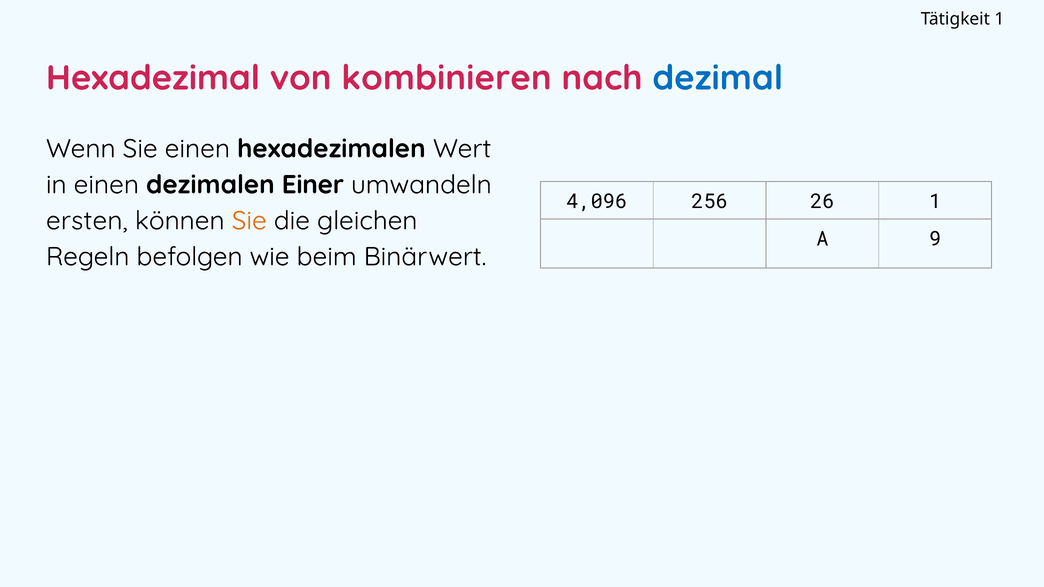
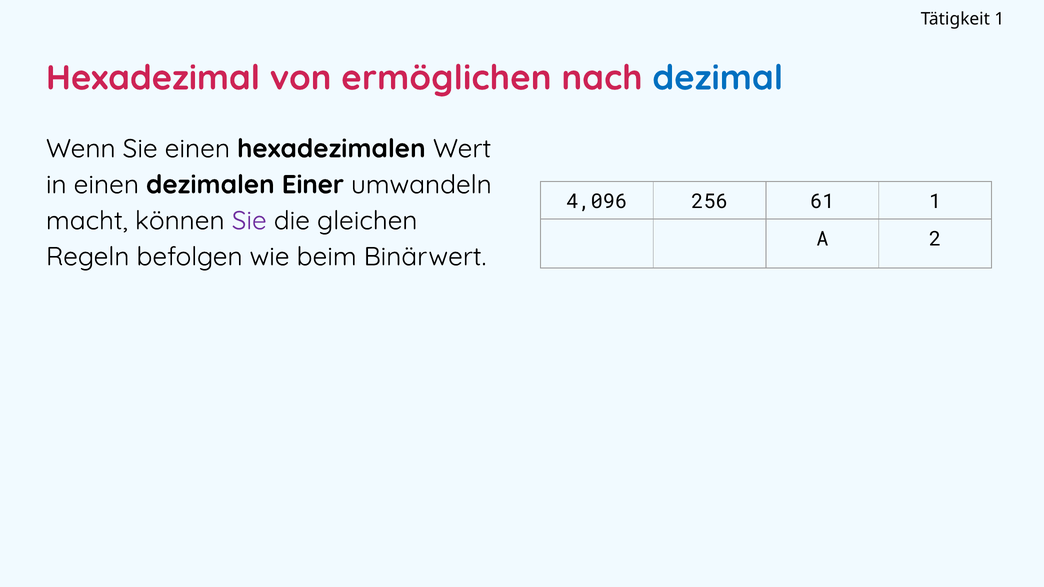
kombinieren: kombinieren -> ermöglichen
26: 26 -> 61
ersten: ersten -> macht
Sie at (249, 221) colour: orange -> purple
9: 9 -> 2
